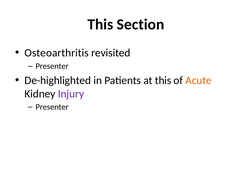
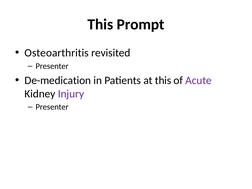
Section: Section -> Prompt
De-highlighted: De-highlighted -> De-medication
Acute colour: orange -> purple
